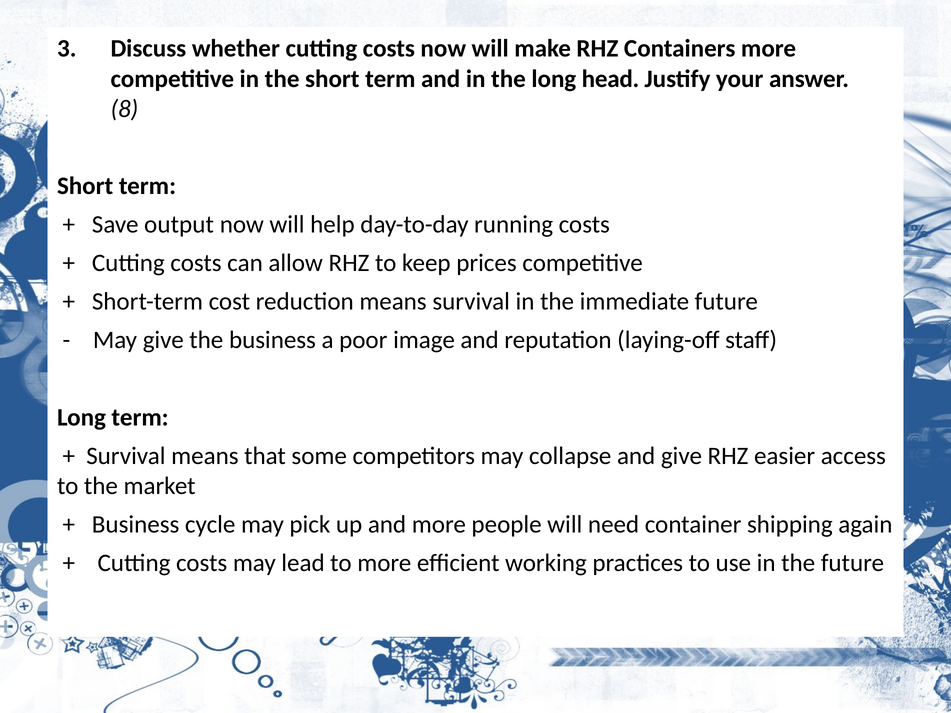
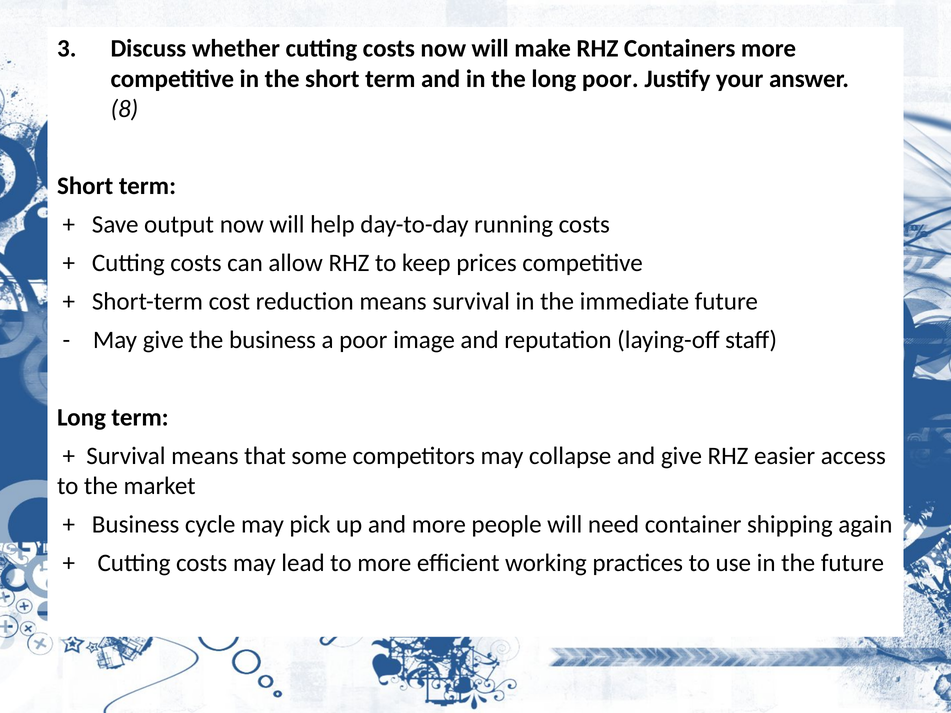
long head: head -> poor
